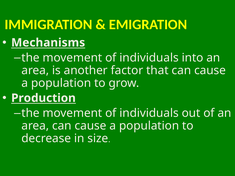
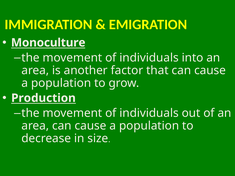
Mechanisms: Mechanisms -> Monoculture
